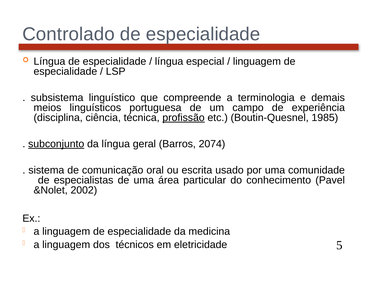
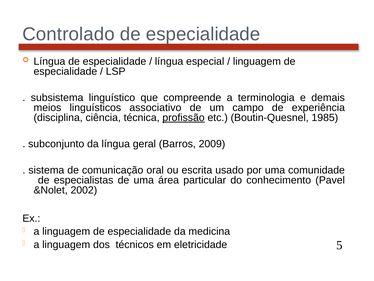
portuguesa: portuguesa -> associativo
subconjunto underline: present -> none
2074: 2074 -> 2009
